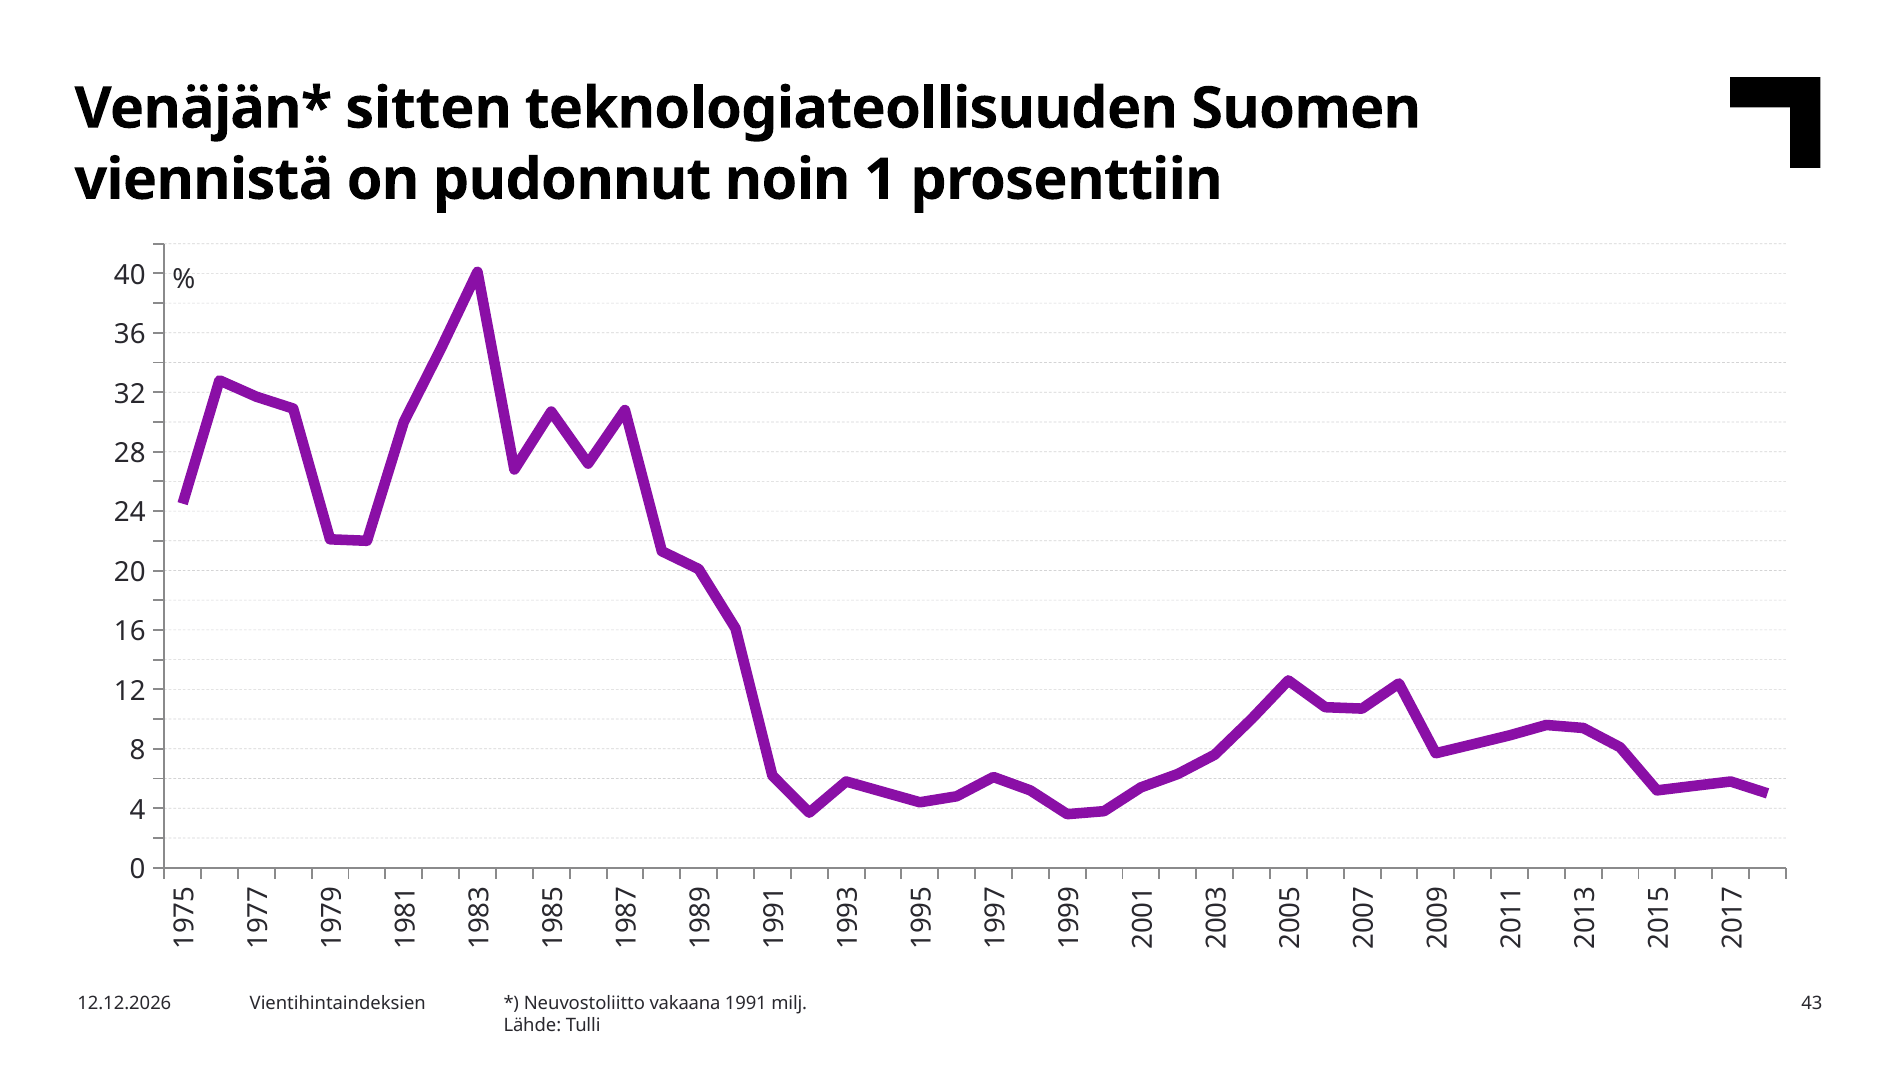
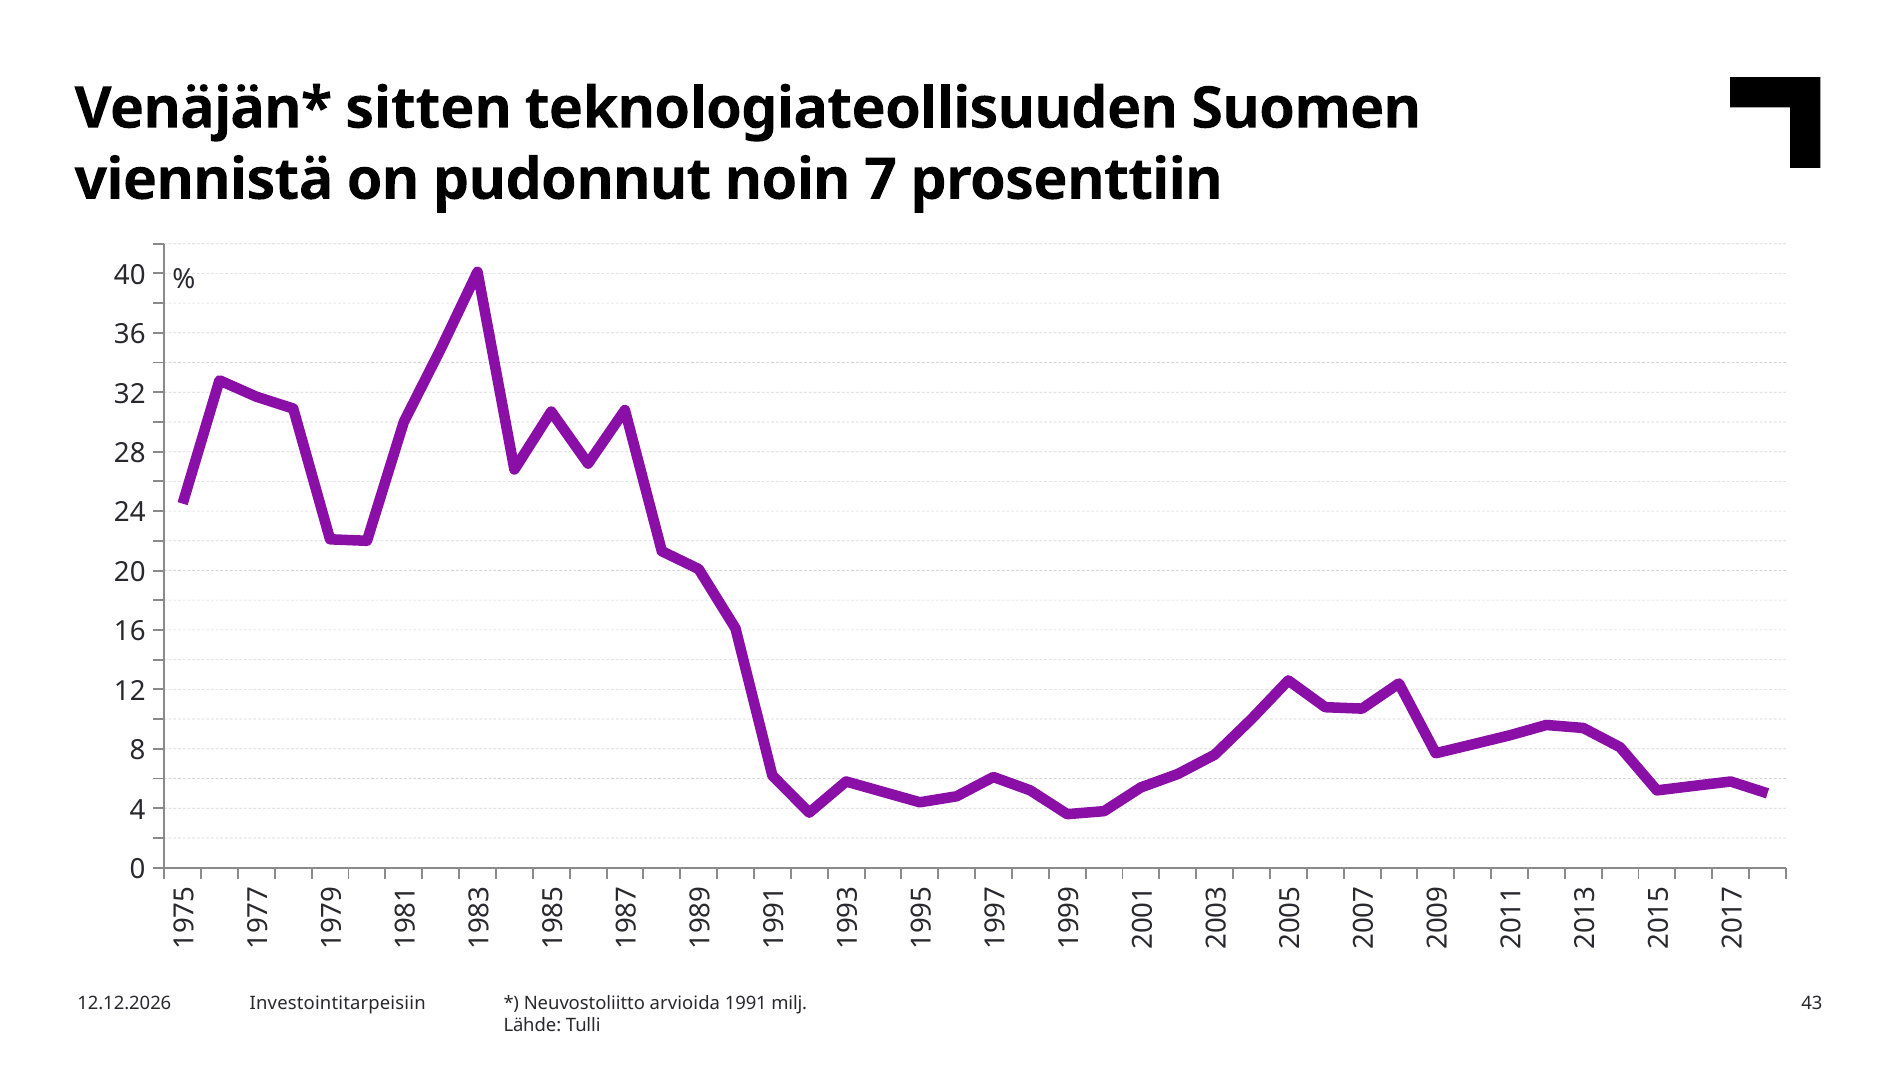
noin 1: 1 -> 7
Vientihintaindeksien: Vientihintaindeksien -> Investointitarpeisiin
vakaana: vakaana -> arvioida
